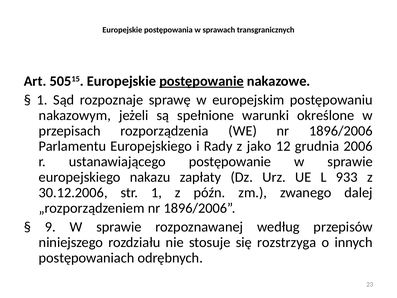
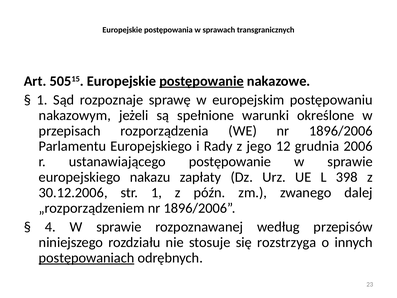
jako: jako -> jego
933: 933 -> 398
9: 9 -> 4
postępowaniach underline: none -> present
